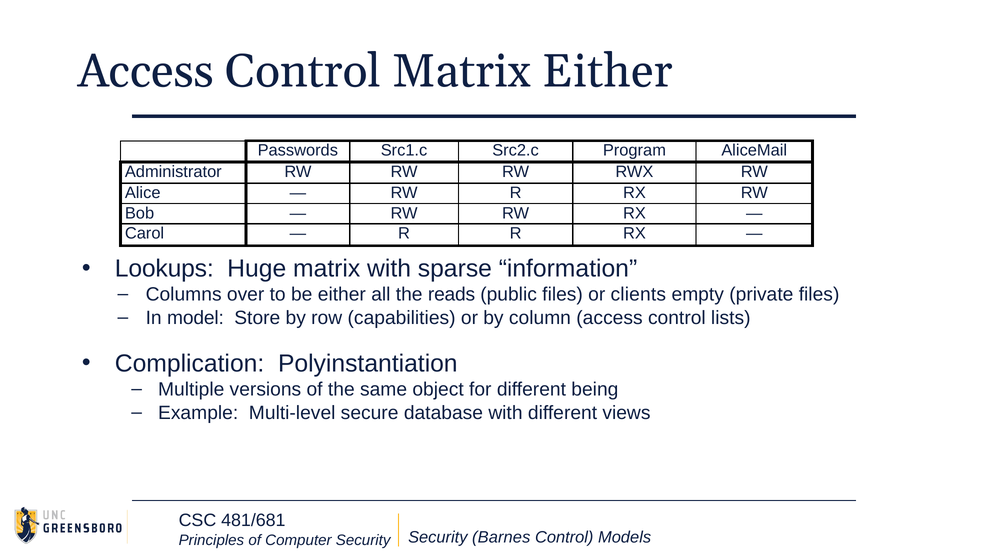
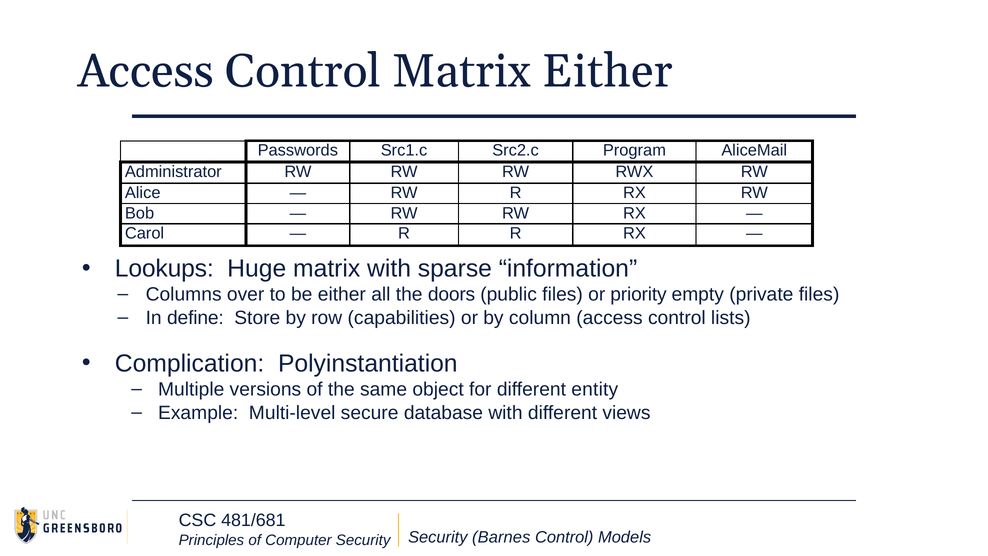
reads: reads -> doors
clients: clients -> priority
model: model -> define
being: being -> entity
